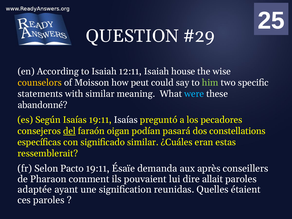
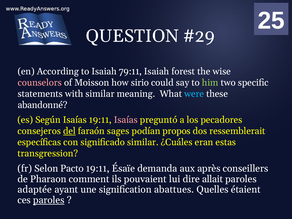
12:11: 12:11 -> 79:11
house: house -> forest
counselors colour: yellow -> pink
peut: peut -> sirio
Isaías at (126, 120) colour: white -> pink
oigan: oigan -> sages
pasará: pasará -> propos
constellations: constellations -> ressemblerait
ressemblerait: ressemblerait -> transgression
reunidas: reunidas -> abattues
paroles at (49, 200) underline: none -> present
